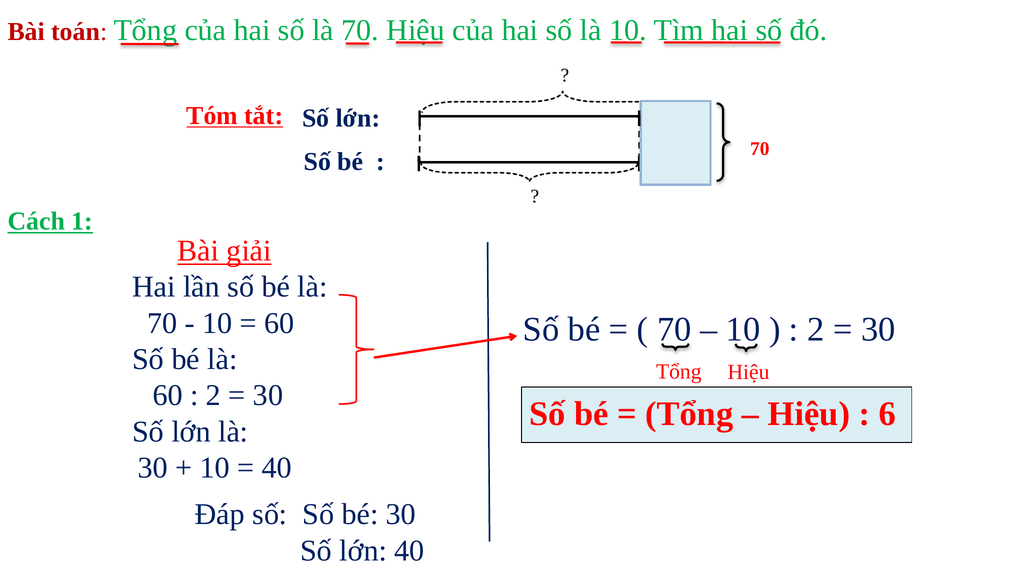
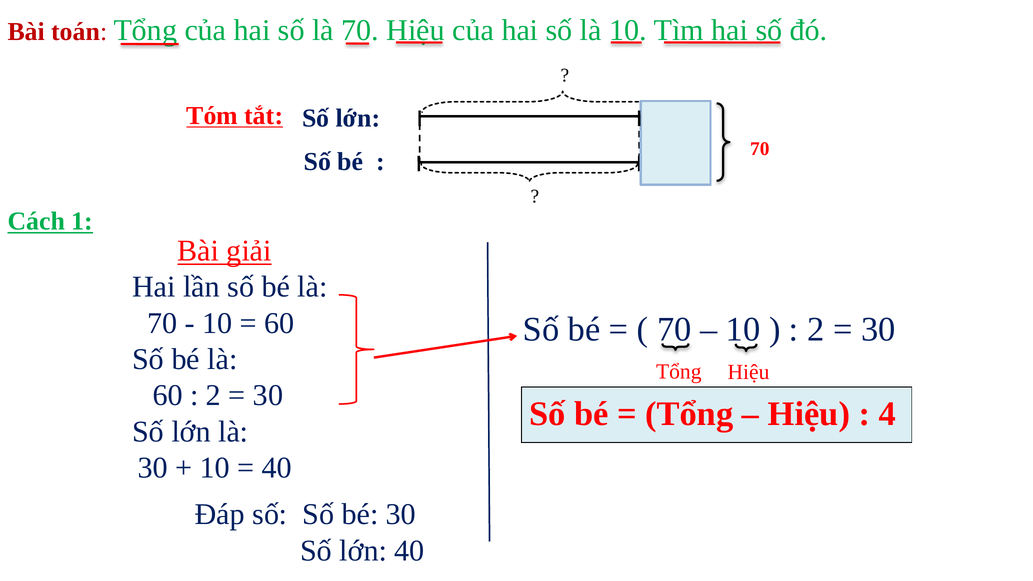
6: 6 -> 4
